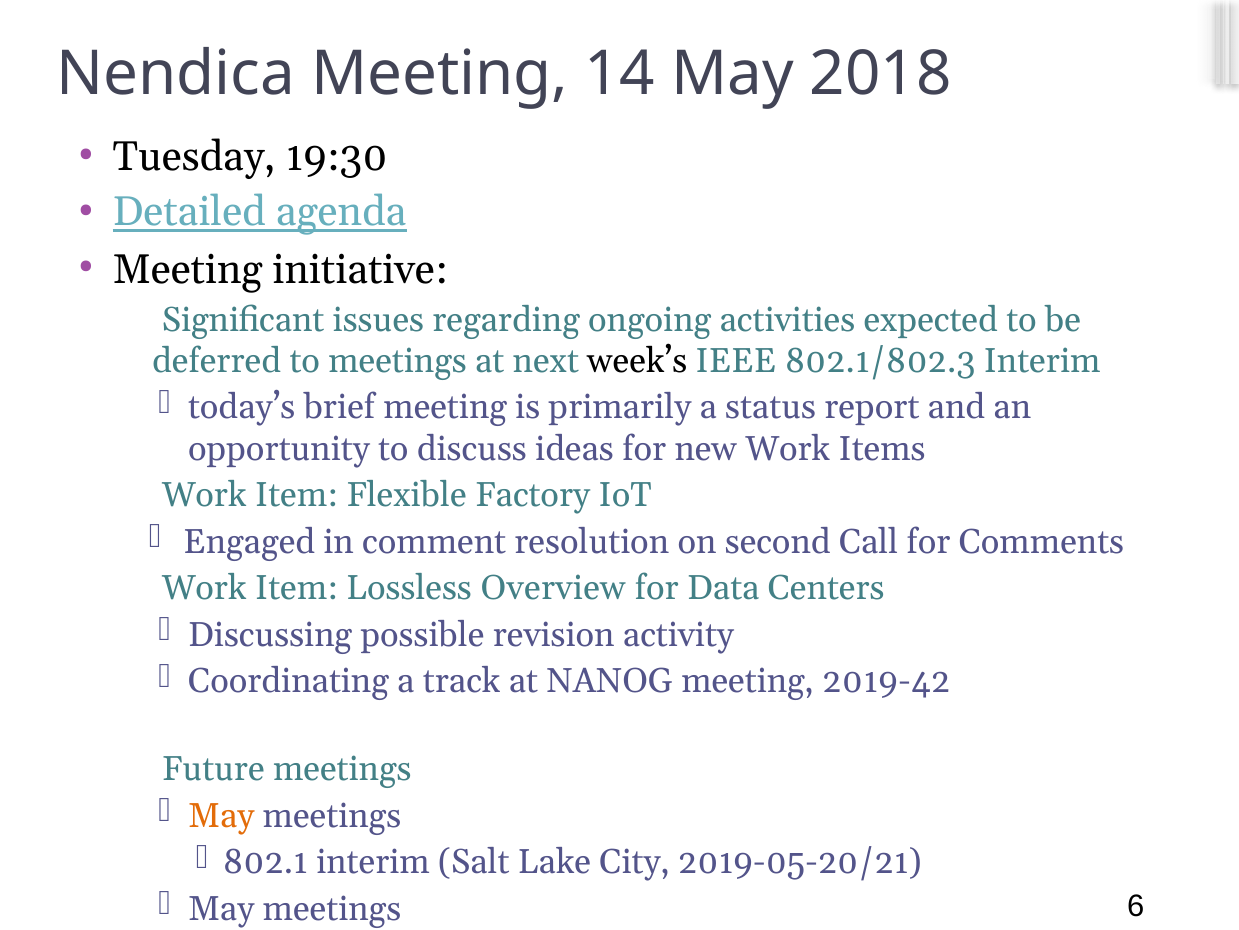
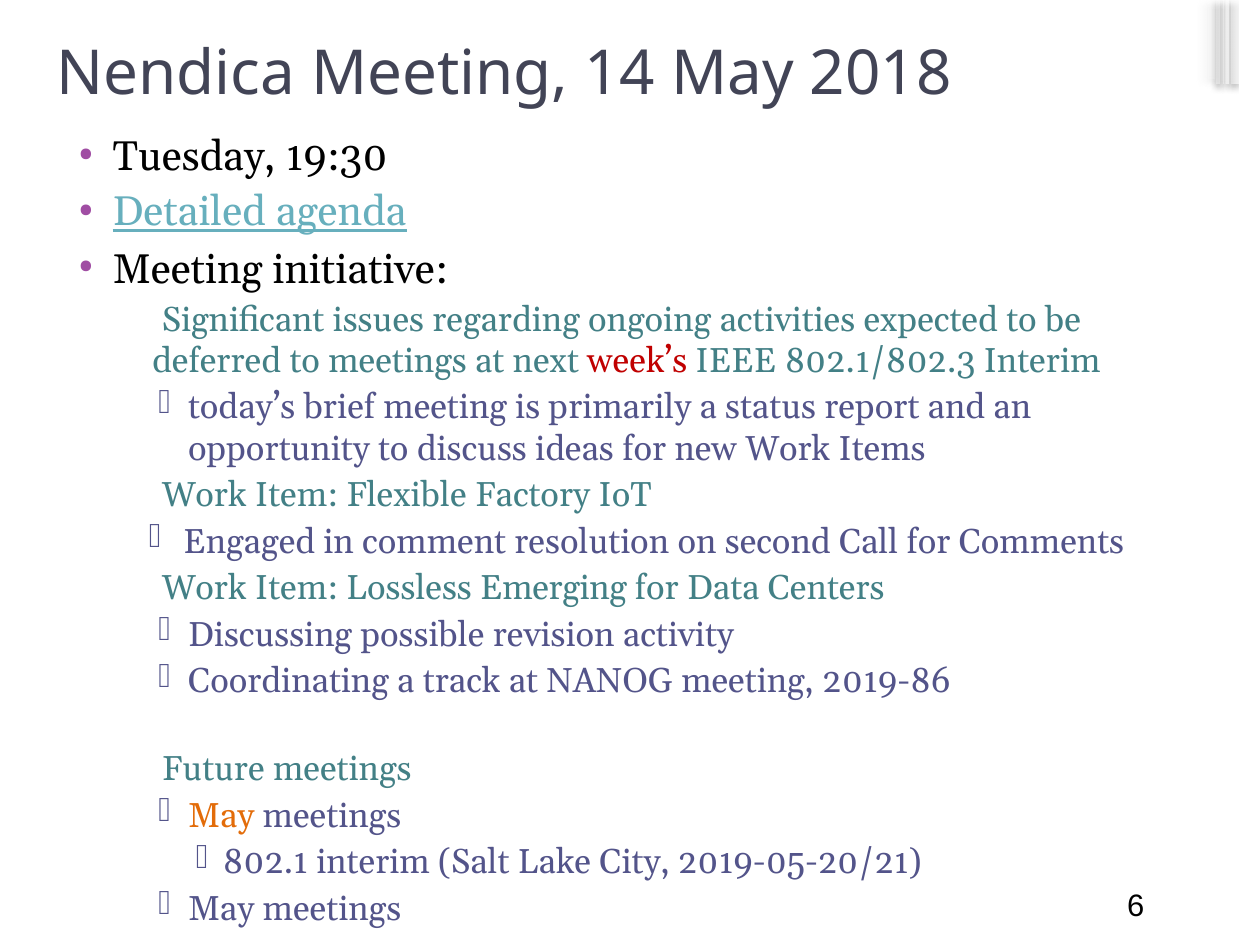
week’s colour: black -> red
Overview: Overview -> Emerging
2019-42: 2019-42 -> 2019-86
